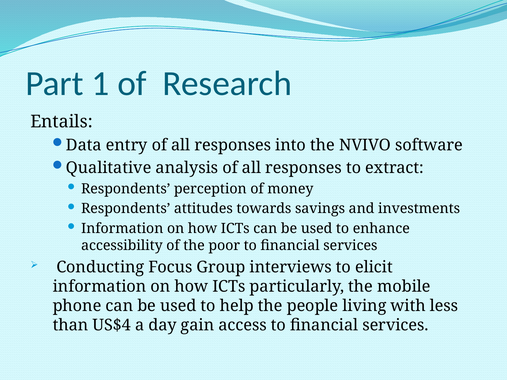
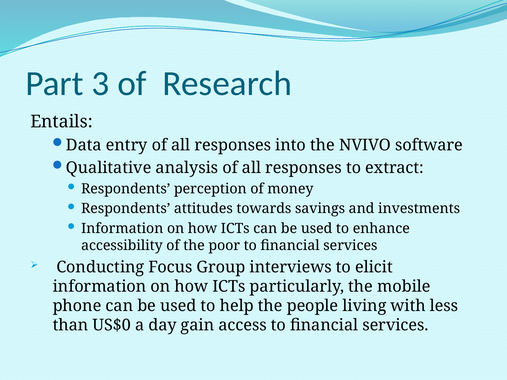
1: 1 -> 3
US$4: US$4 -> US$0
